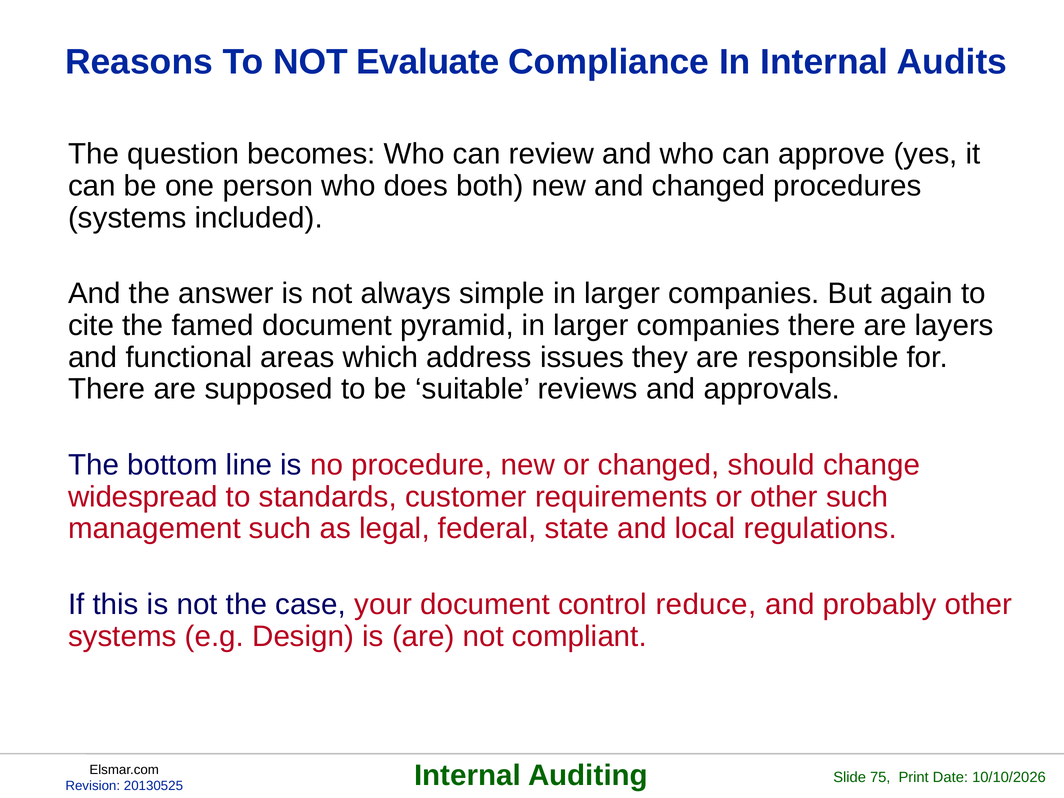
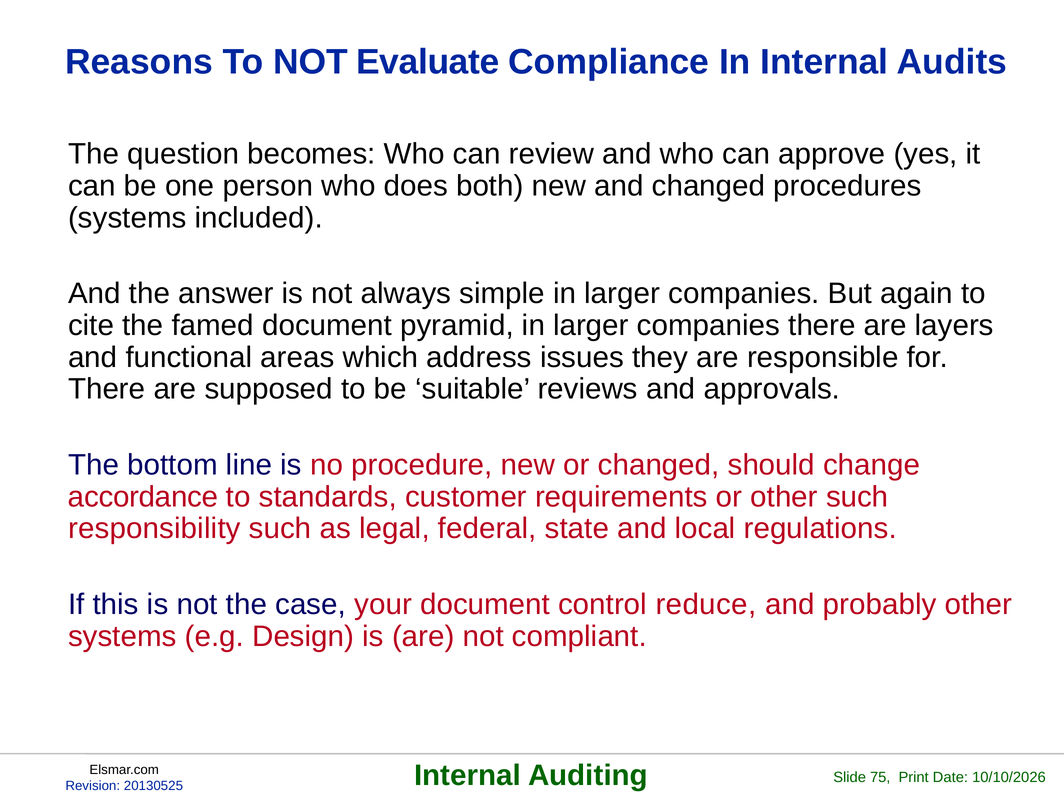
widespread: widespread -> accordance
management: management -> responsibility
